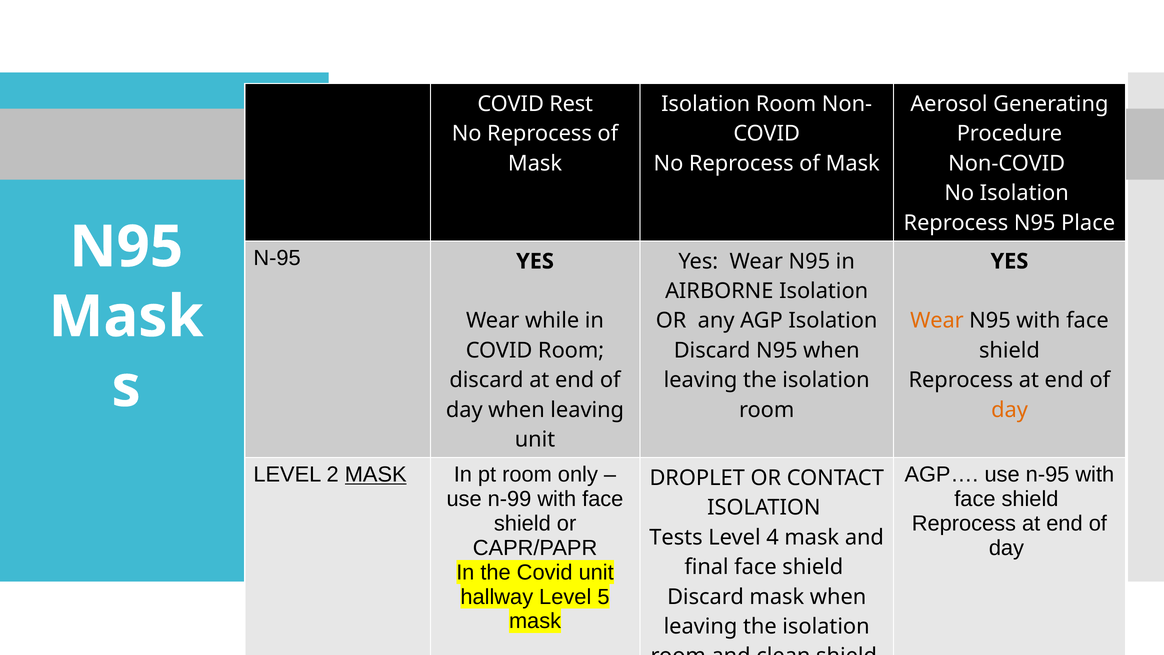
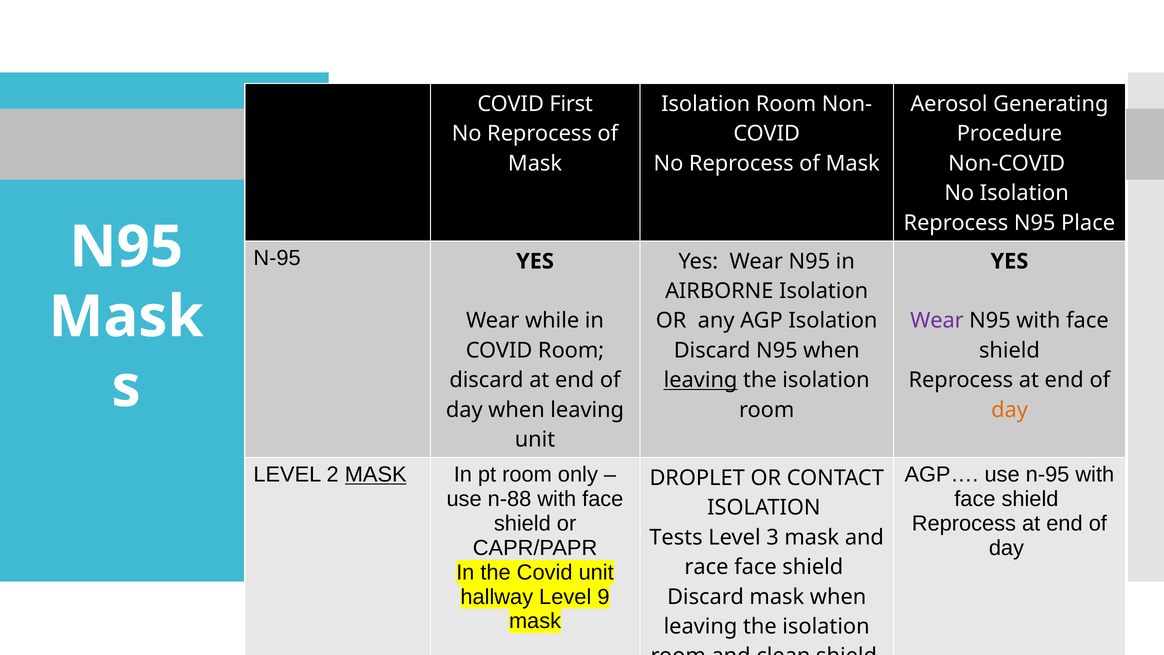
Rest: Rest -> First
Wear at (937, 321) colour: orange -> purple
leaving at (701, 380) underline: none -> present
n-99: n-99 -> n-88
4: 4 -> 3
final: final -> race
5: 5 -> 9
